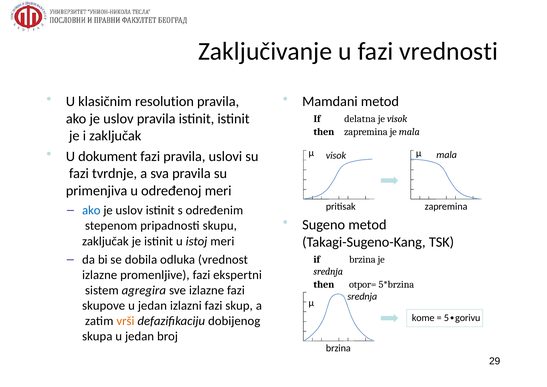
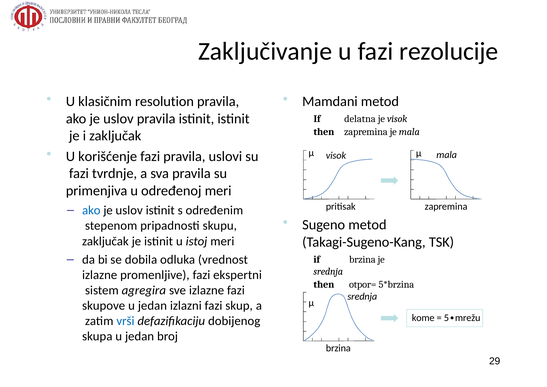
vrednosti: vrednosti -> rezolucije
dokument: dokument -> korišćenje
gorivu: gorivu -> mrežu
vrši colour: orange -> blue
